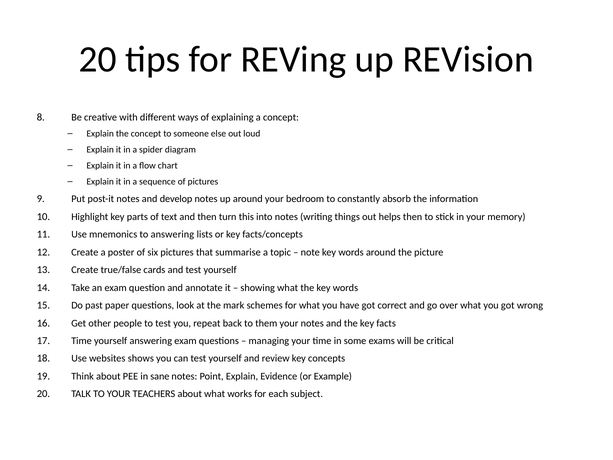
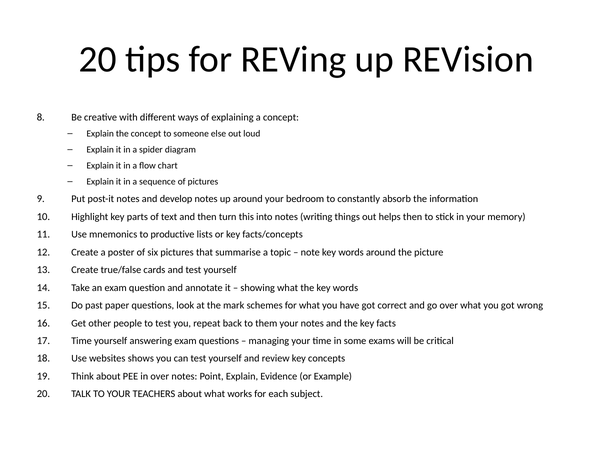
to answering: answering -> productive
in sane: sane -> over
